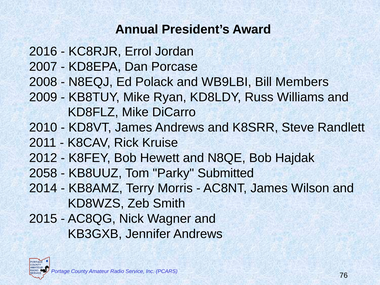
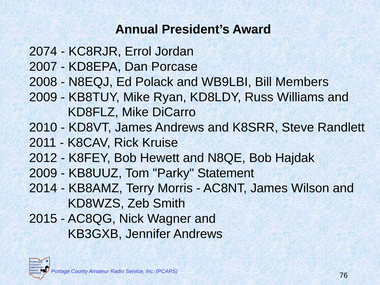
2016: 2016 -> 2074
2058 at (43, 173): 2058 -> 2009
Submitted: Submitted -> Statement
